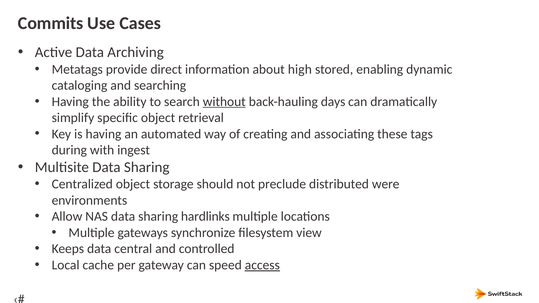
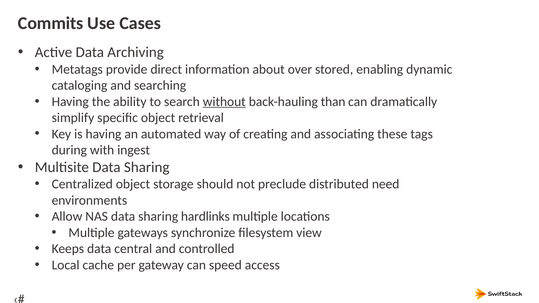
high: high -> over
days: days -> than
were: were -> need
access underline: present -> none
